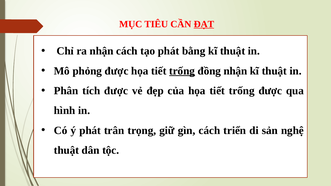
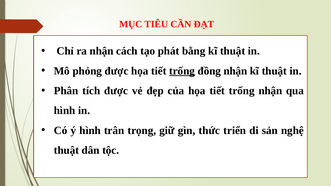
ĐẠT underline: present -> none
trống được: được -> nhận
ý phát: phát -> hình
gìn cách: cách -> thức
